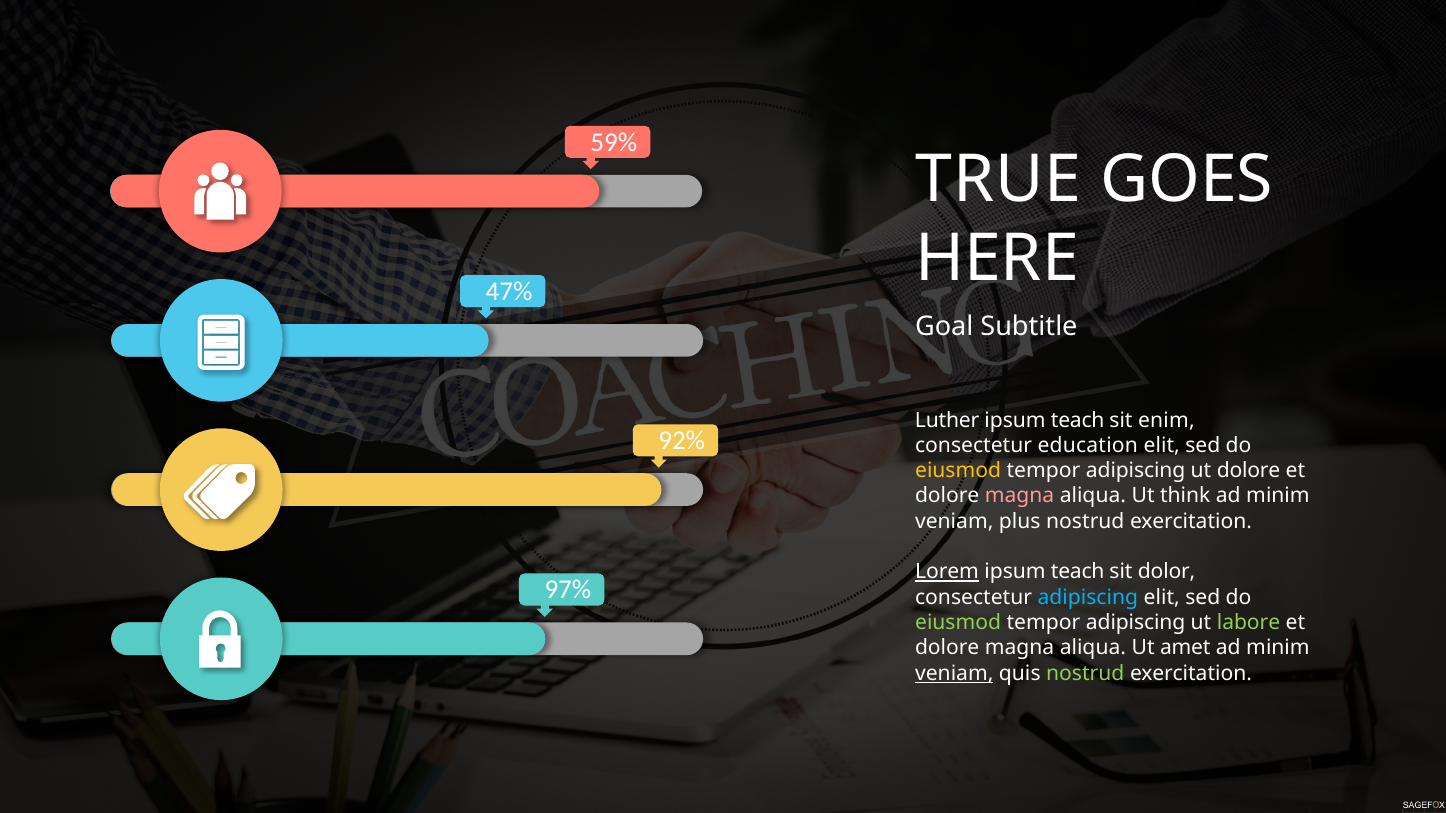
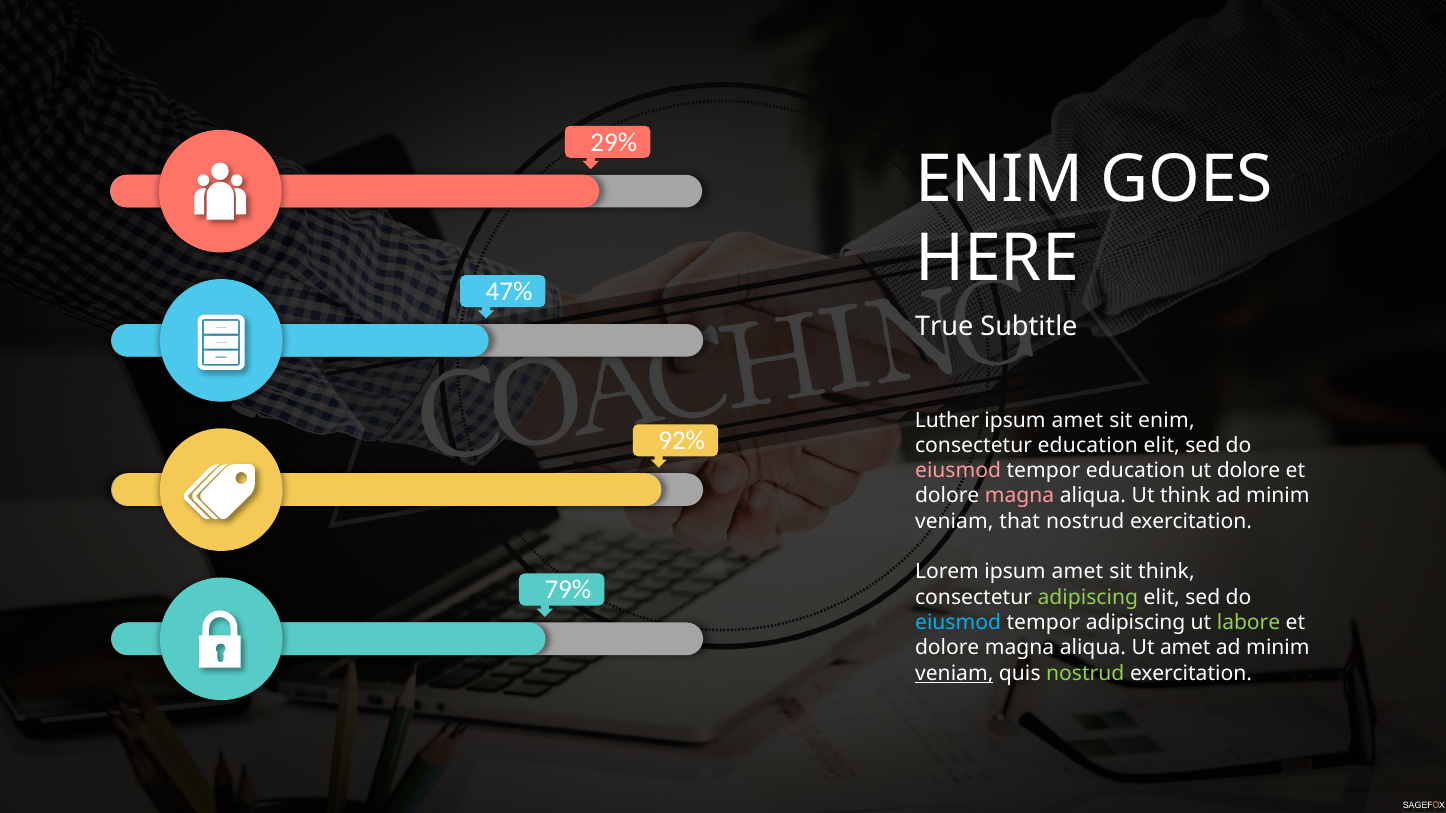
59%: 59% -> 29%
TRUE at (999, 180): TRUE -> ENIM
Goal: Goal -> True
teach at (1078, 420): teach -> amet
eiusmod at (958, 471) colour: yellow -> pink
adipiscing at (1136, 471): adipiscing -> education
plus: plus -> that
Lorem underline: present -> none
teach at (1078, 572): teach -> amet
sit dolor: dolor -> think
97%: 97% -> 79%
adipiscing at (1088, 598) colour: light blue -> light green
eiusmod at (958, 623) colour: light green -> light blue
